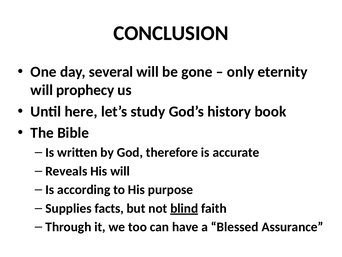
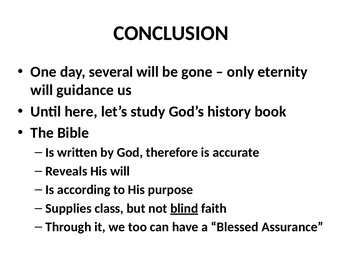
prophecy: prophecy -> guidance
facts: facts -> class
